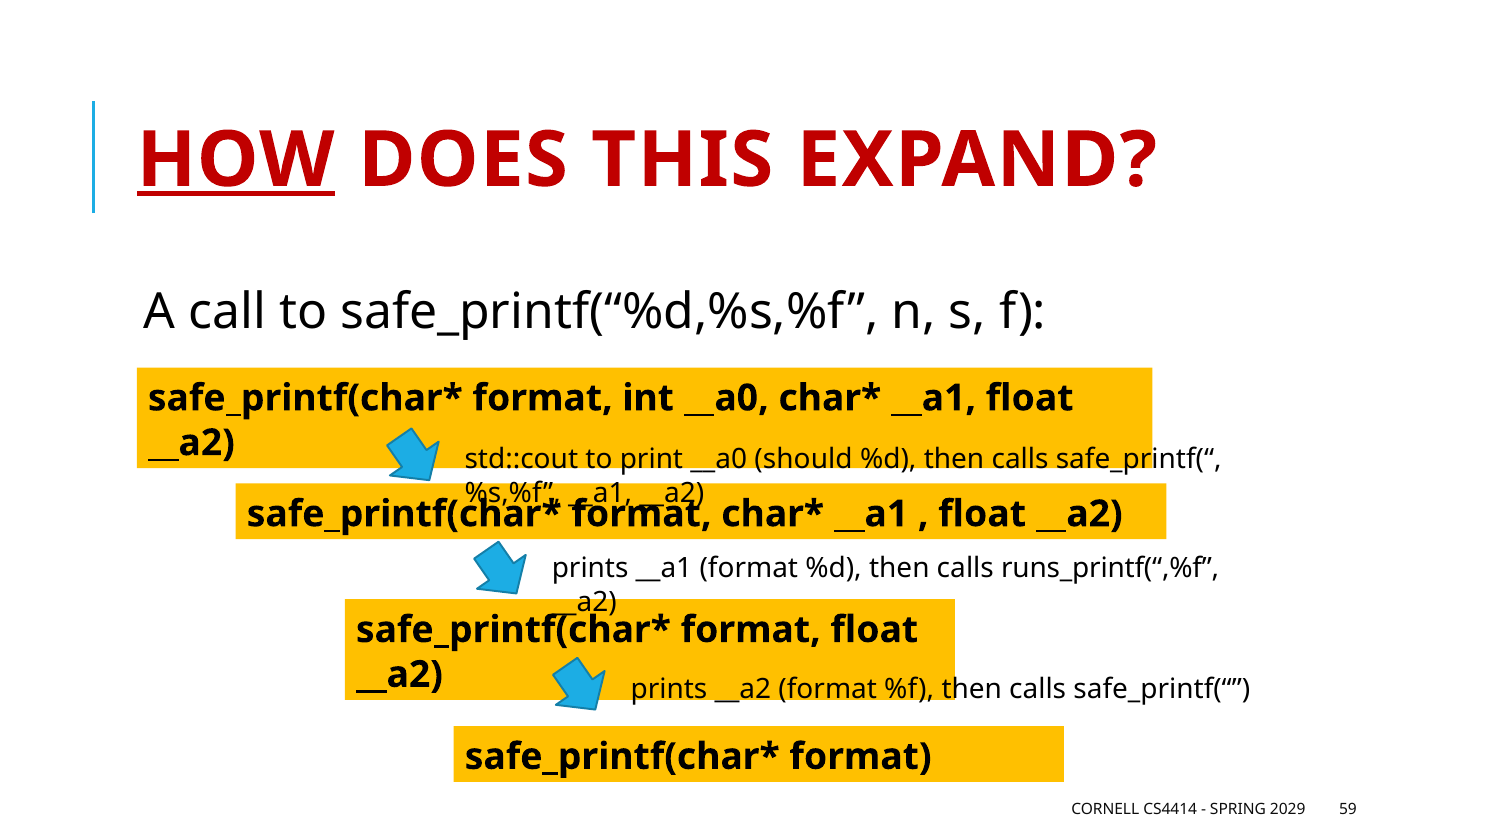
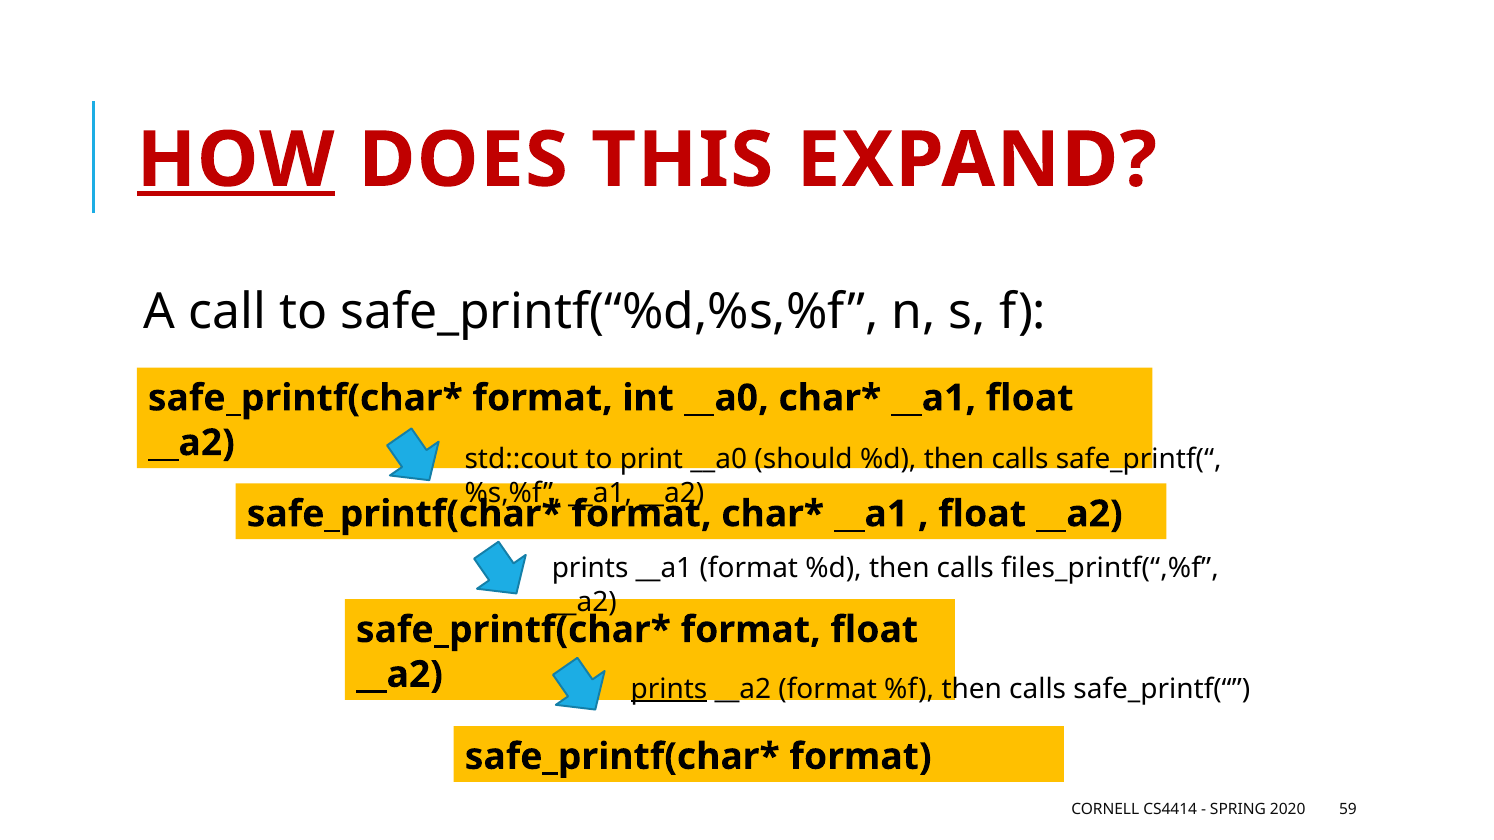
runs_printf(“,%f: runs_printf(“,%f -> files_printf(“,%f
prints at (669, 689) underline: none -> present
2029: 2029 -> 2020
